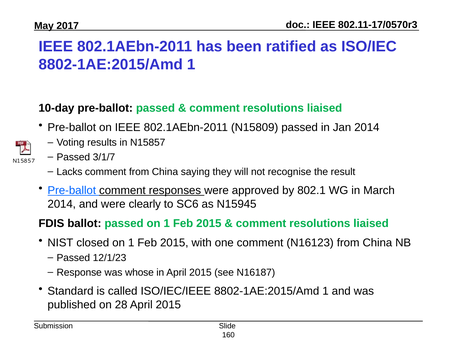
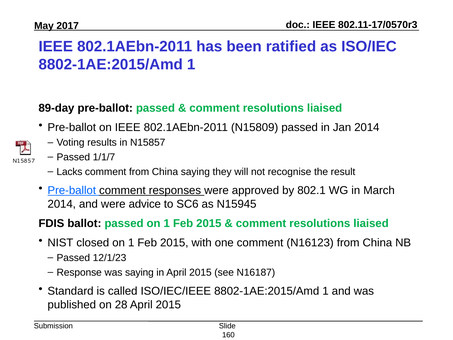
10-day: 10-day -> 89-day
3/1/7: 3/1/7 -> 1/1/7
clearly: clearly -> advice
was whose: whose -> saying
